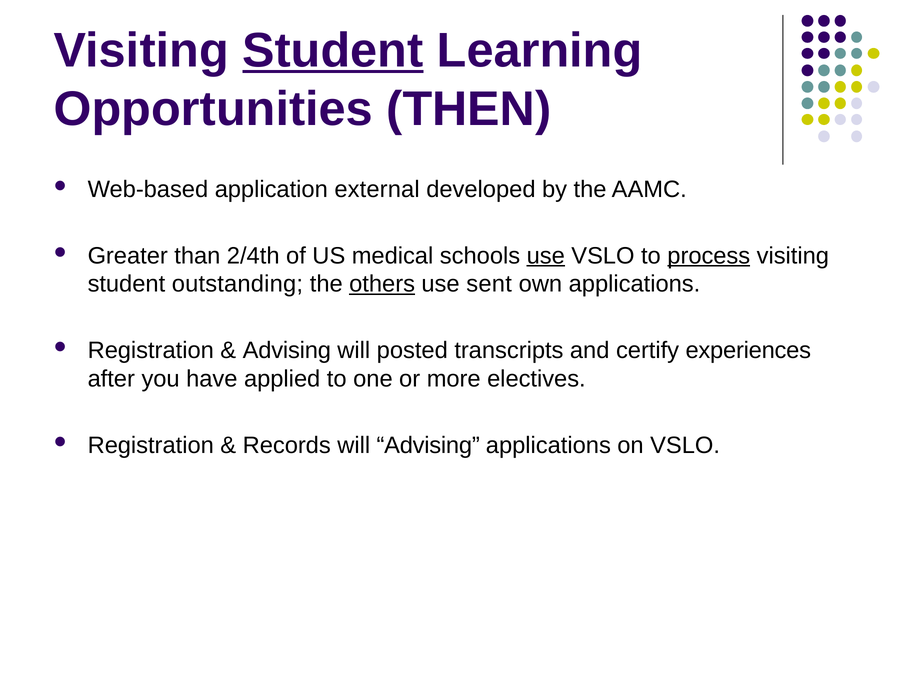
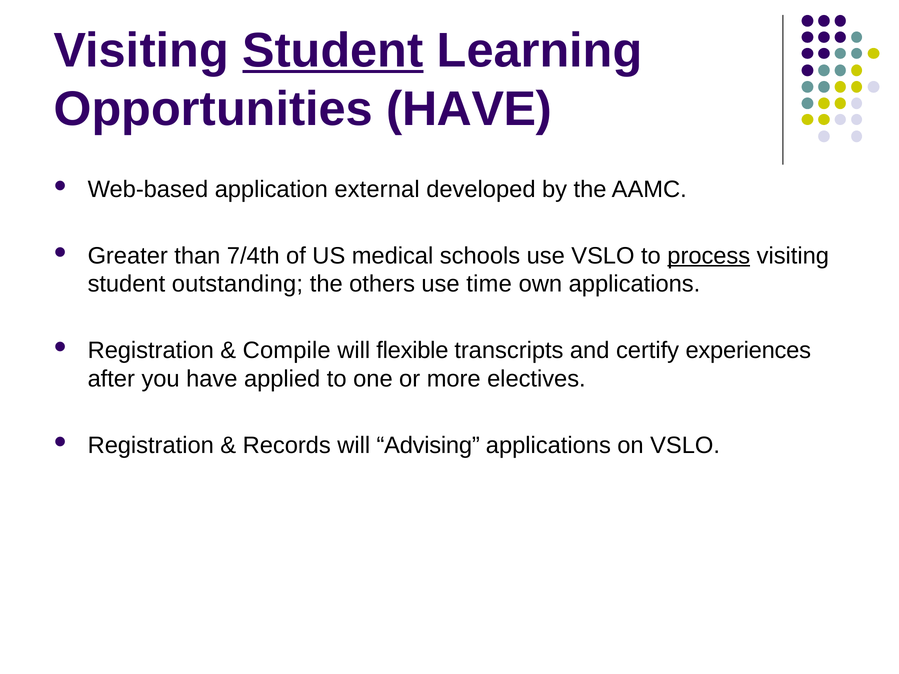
Opportunities THEN: THEN -> HAVE
2/4th: 2/4th -> 7/4th
use at (546, 256) underline: present -> none
others underline: present -> none
sent: sent -> time
Advising at (287, 351): Advising -> Compile
posted: posted -> flexible
